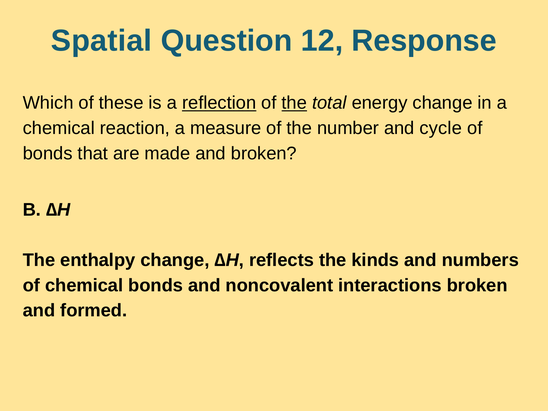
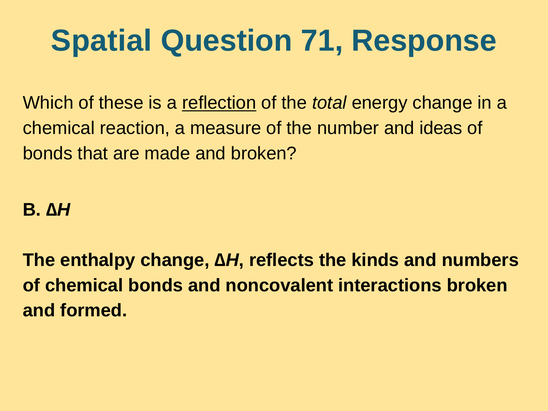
12: 12 -> 71
the at (294, 103) underline: present -> none
cycle: cycle -> ideas
